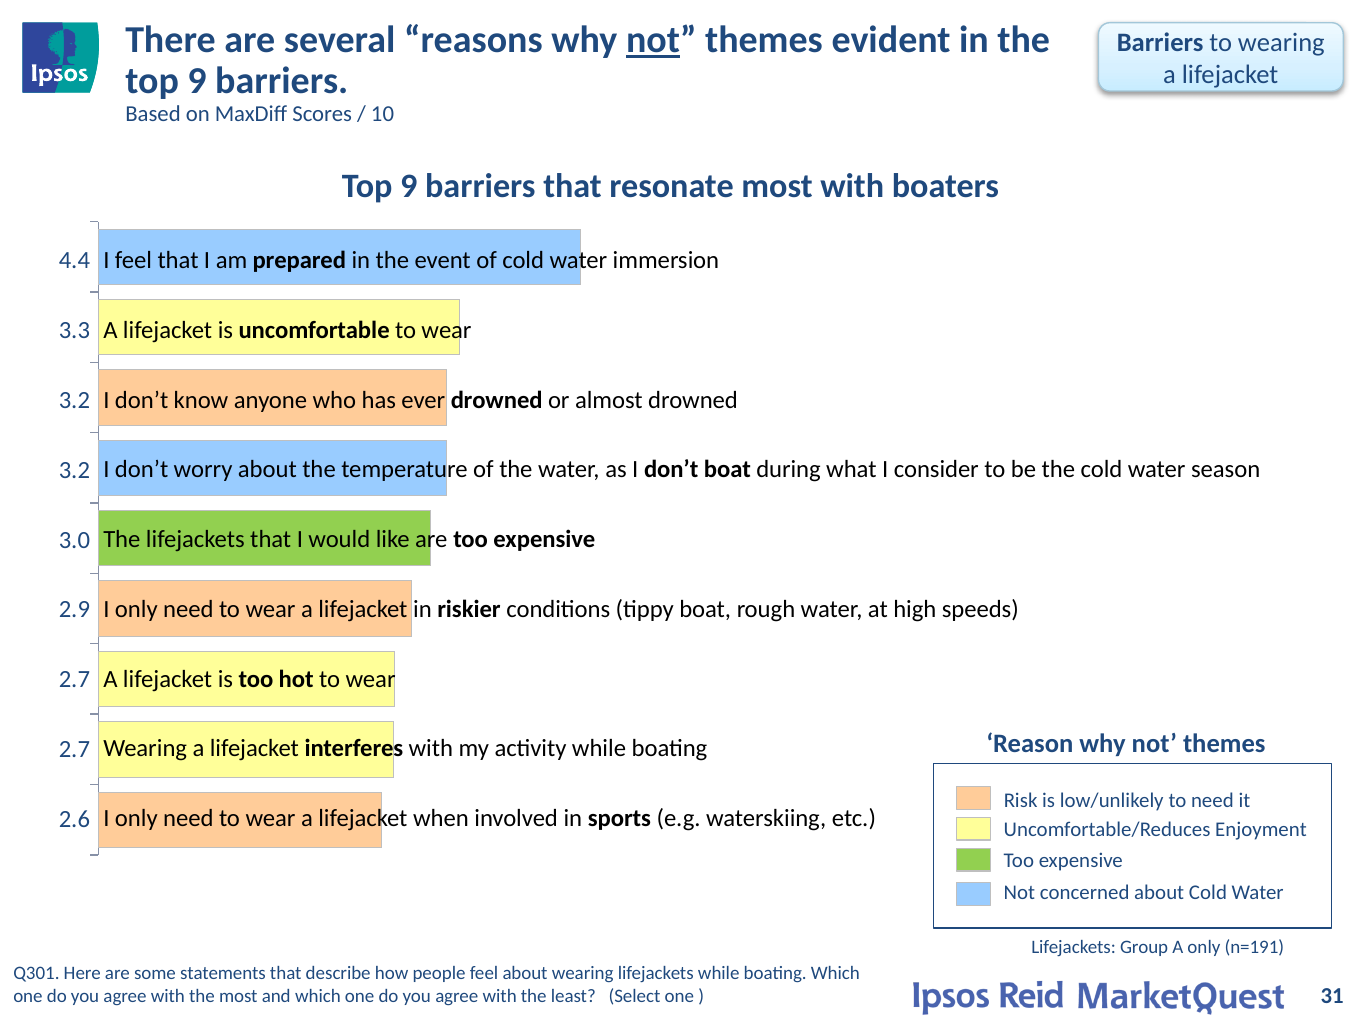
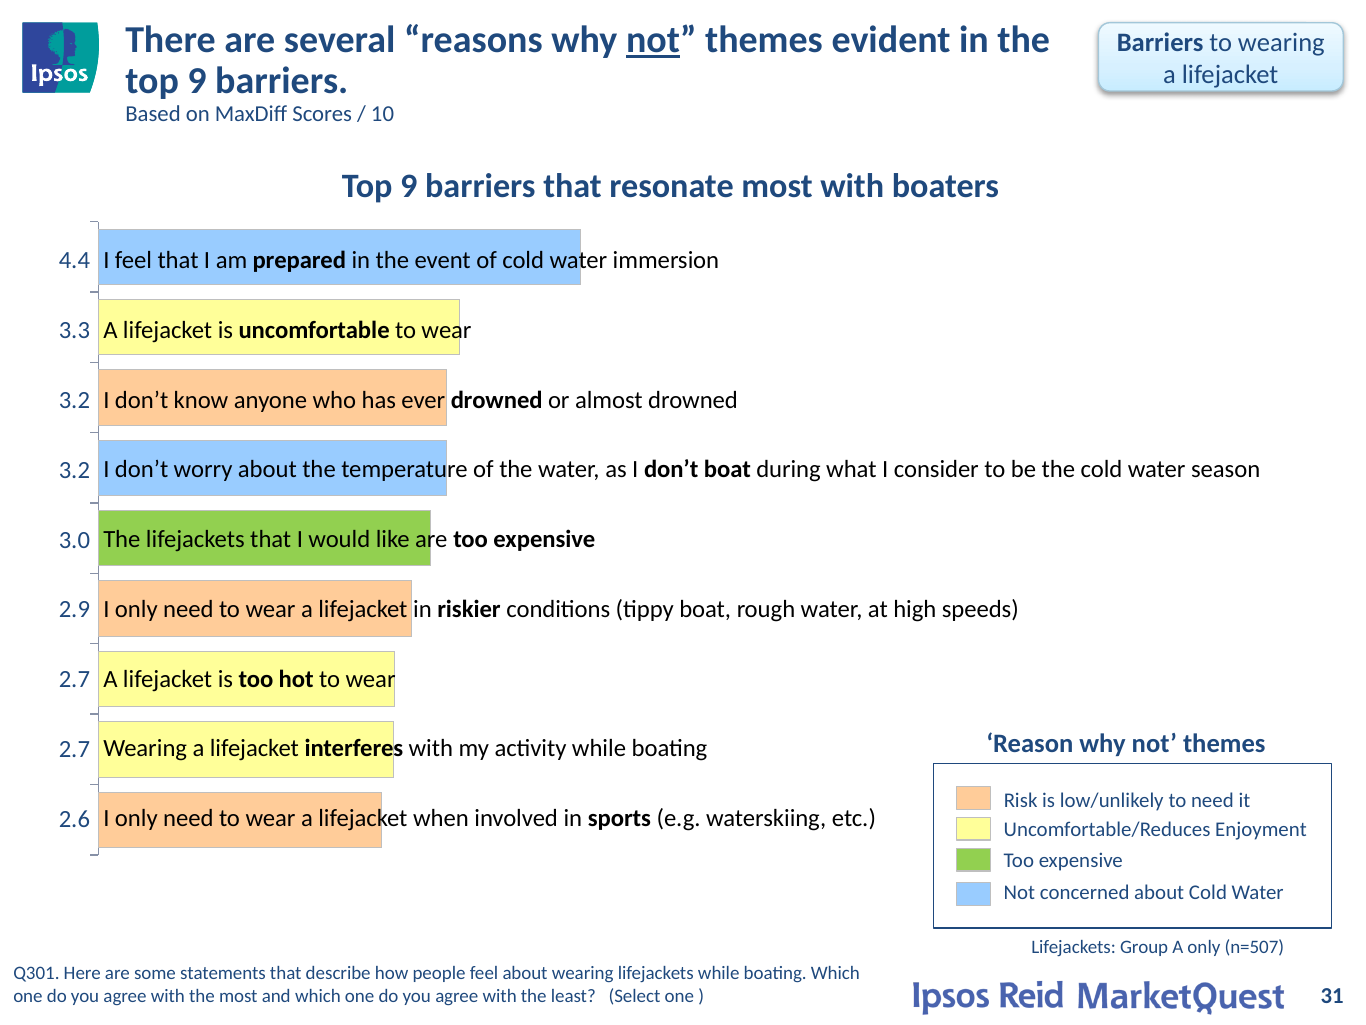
n=191: n=191 -> n=507
